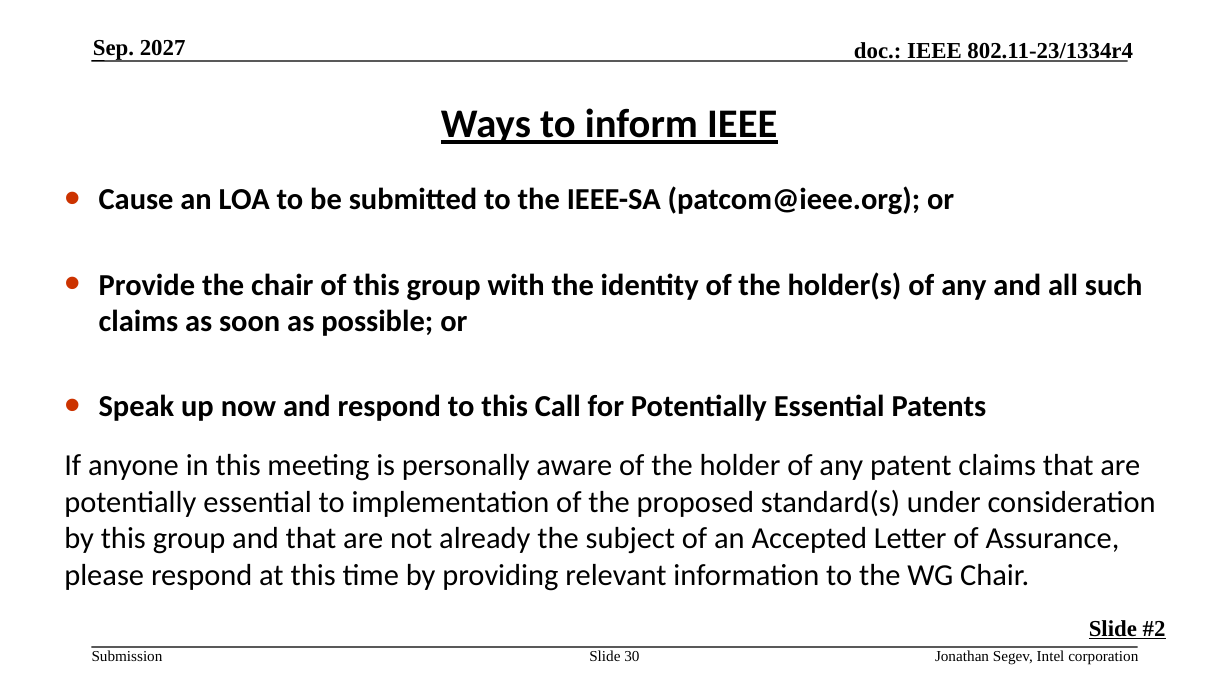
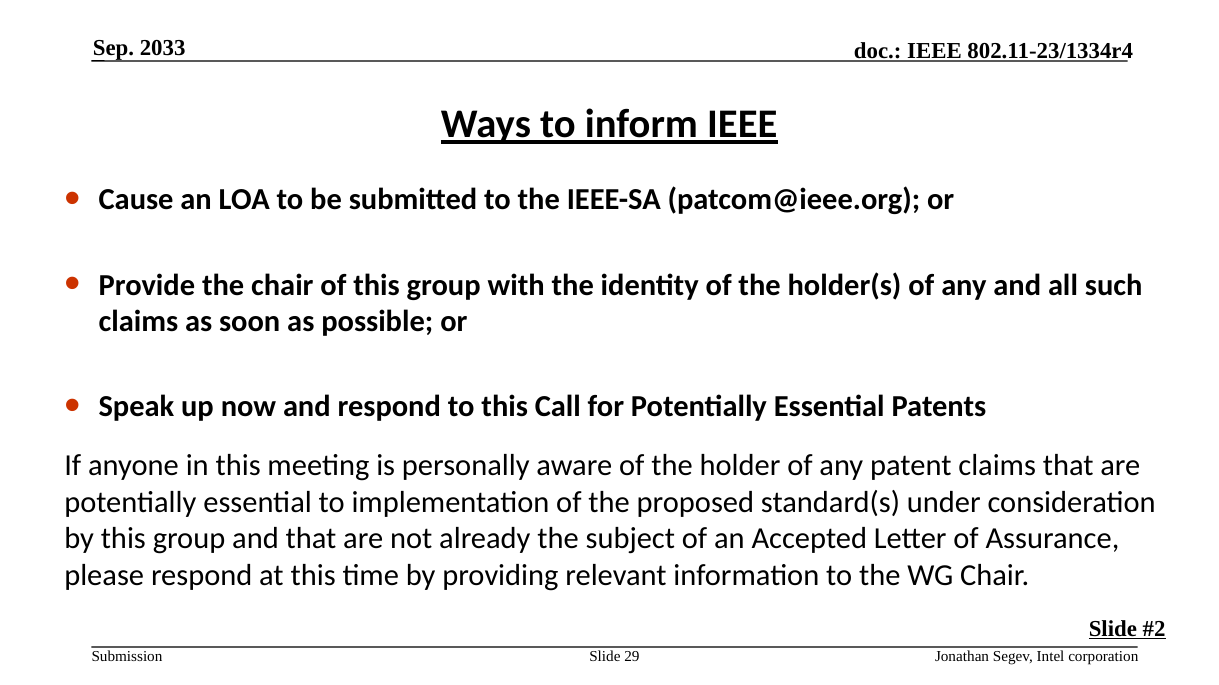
2027: 2027 -> 2033
30: 30 -> 29
